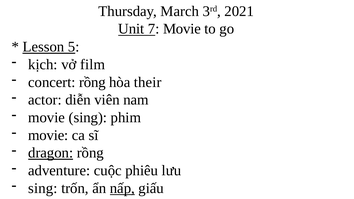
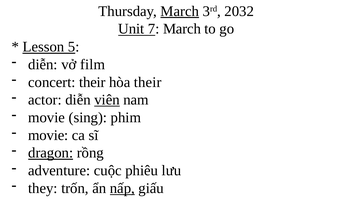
March at (180, 11) underline: none -> present
2021: 2021 -> 2032
7 Movie: Movie -> March
kịch at (43, 64): kịch -> diễn
concert rồng: rồng -> their
viên underline: none -> present
sing at (43, 188): sing -> they
